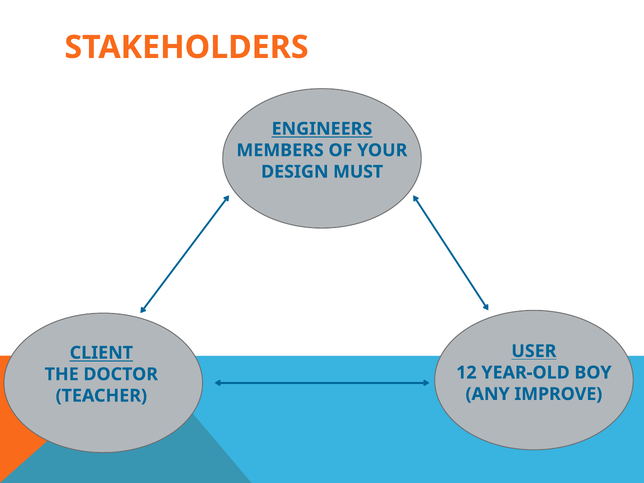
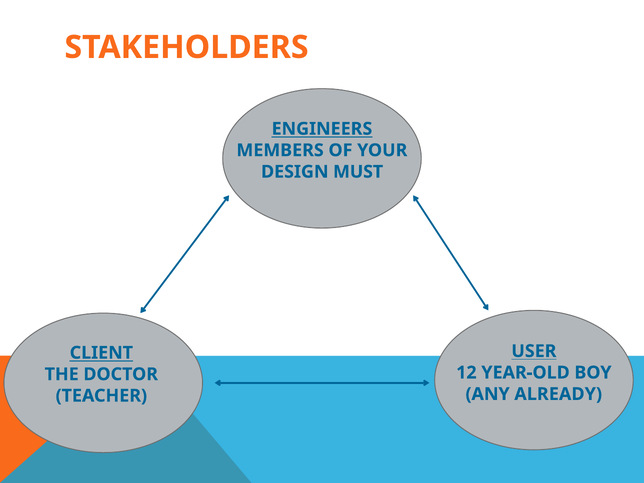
IMPROVE: IMPROVE -> ALREADY
